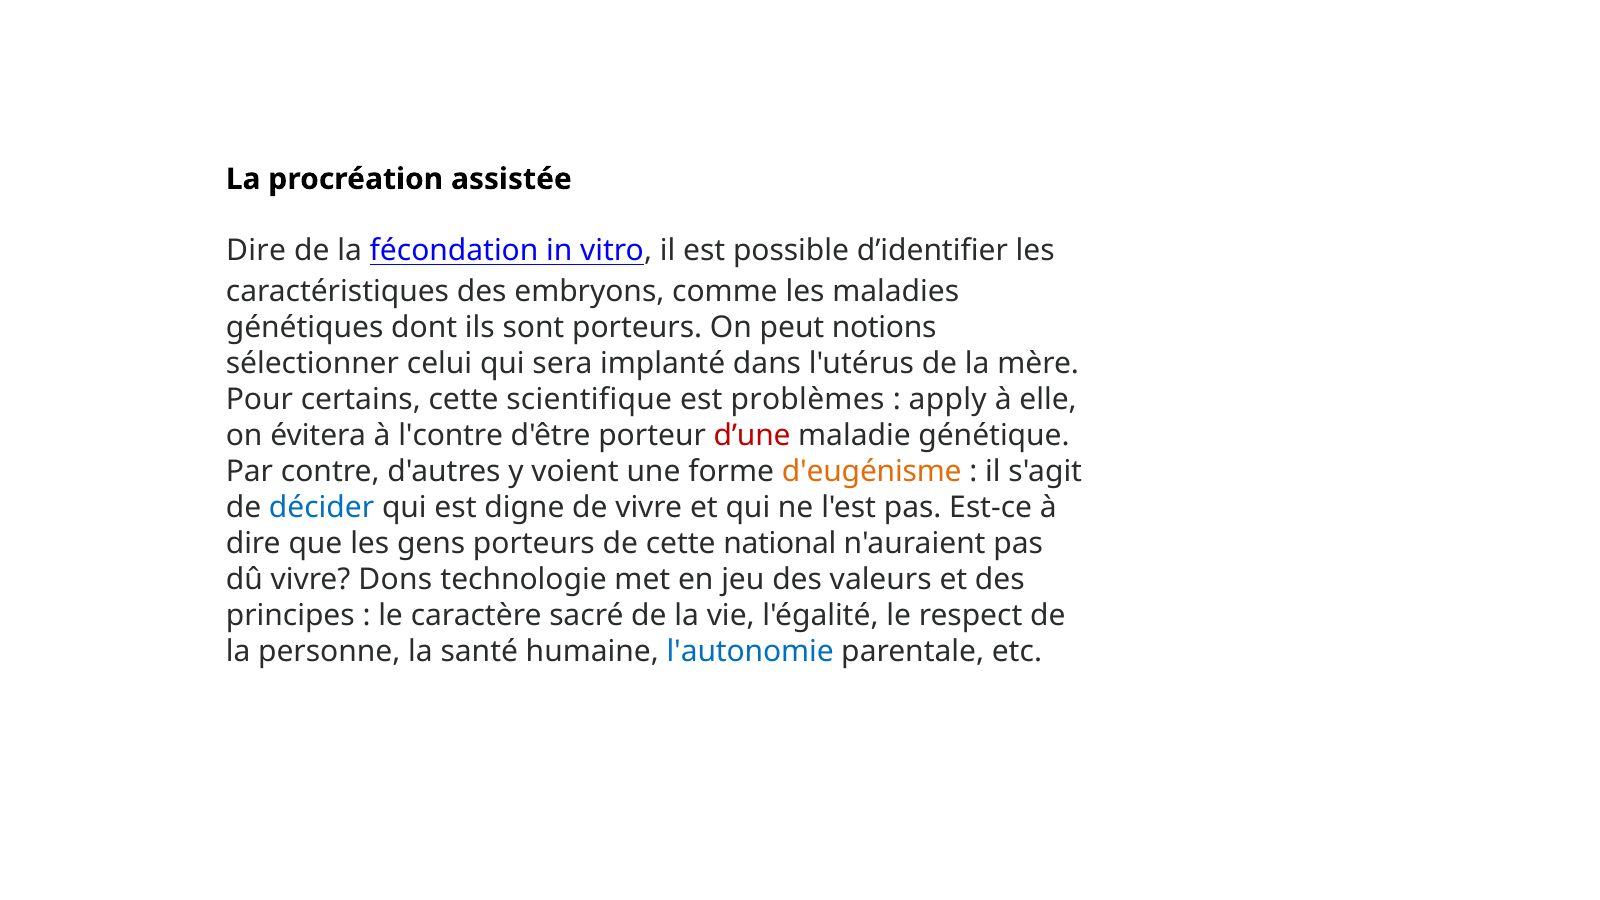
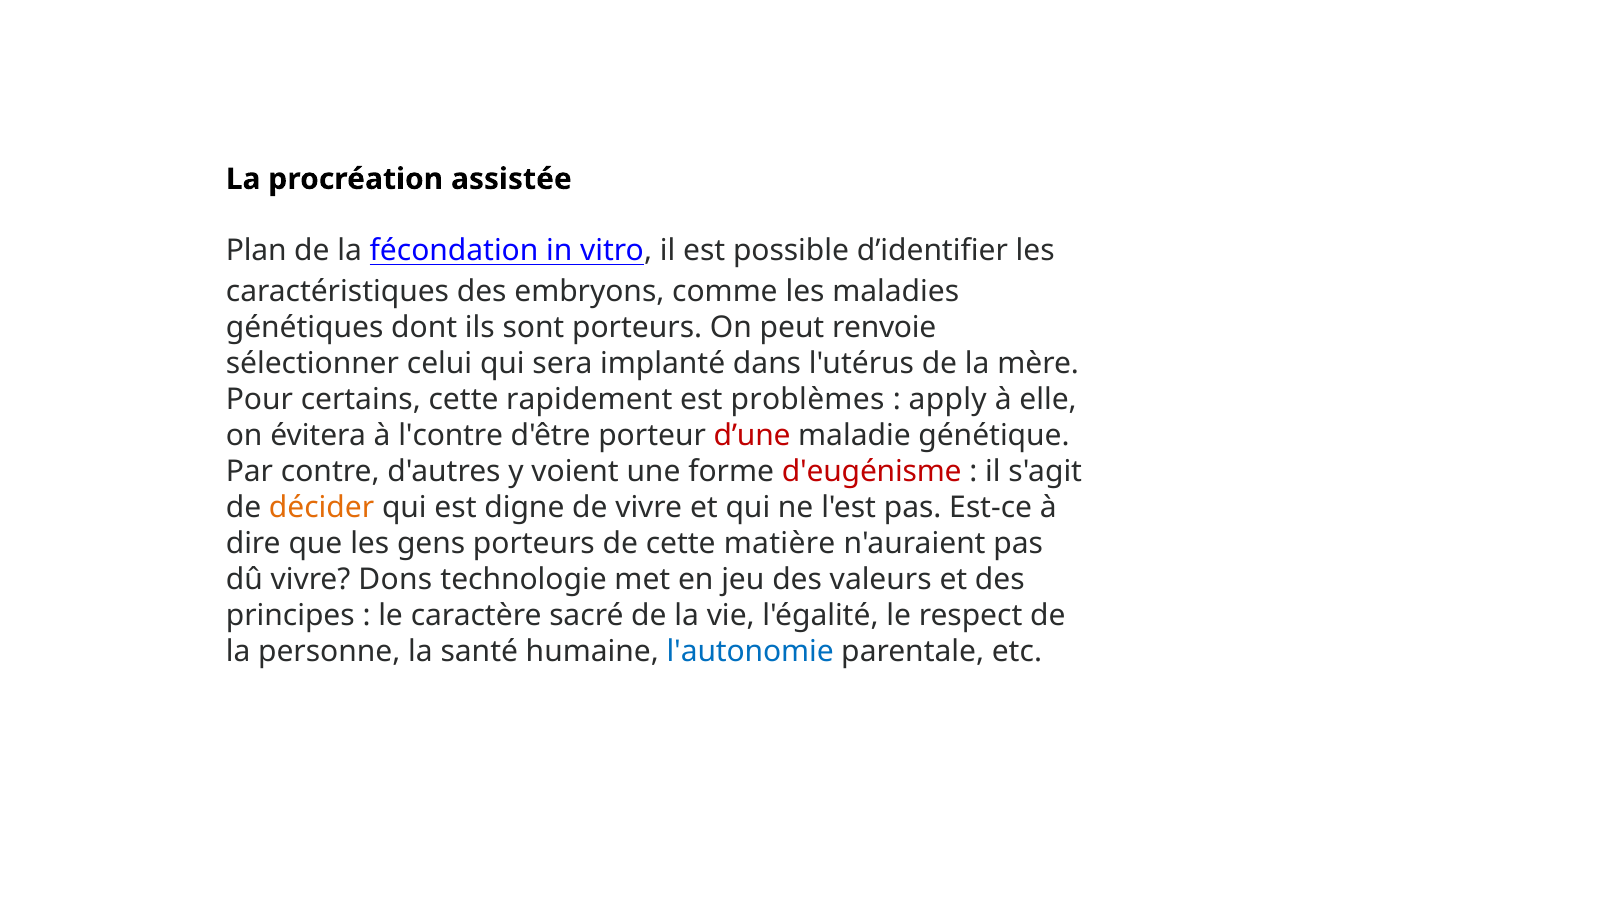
Dire at (256, 251): Dire -> Plan
notions: notions -> renvoie
scientifique: scientifique -> rapidement
d'eugénisme colour: orange -> red
décider colour: blue -> orange
national: national -> matière
